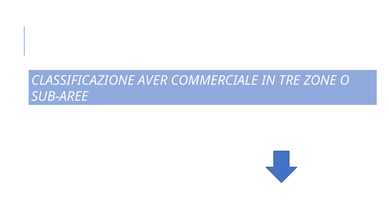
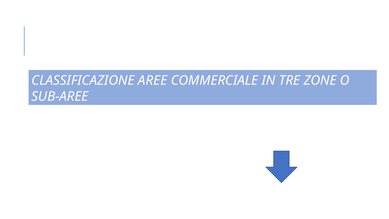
AVER: AVER -> AREE
